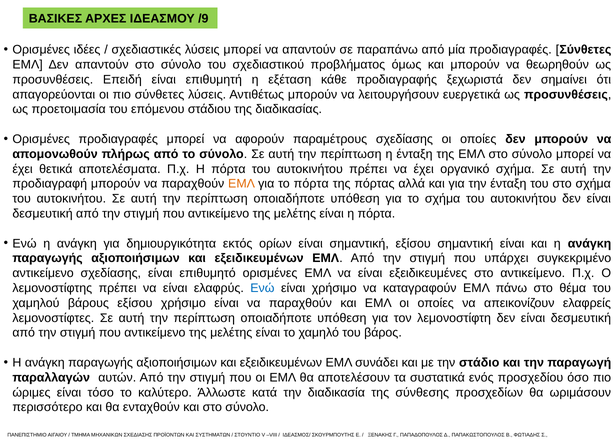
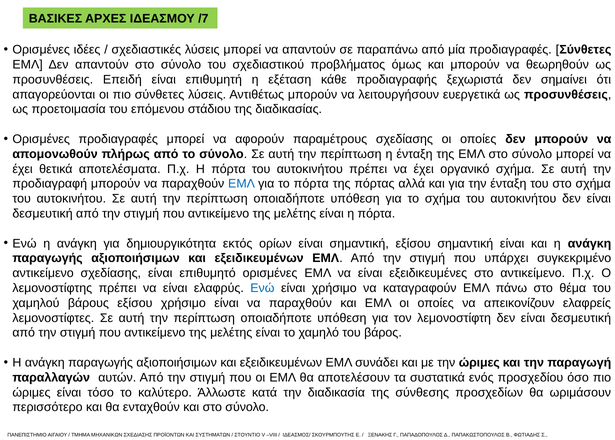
/9: /9 -> /7
ΕΜΛ at (242, 184) colour: orange -> blue
την στάδιο: στάδιο -> ώριμες
